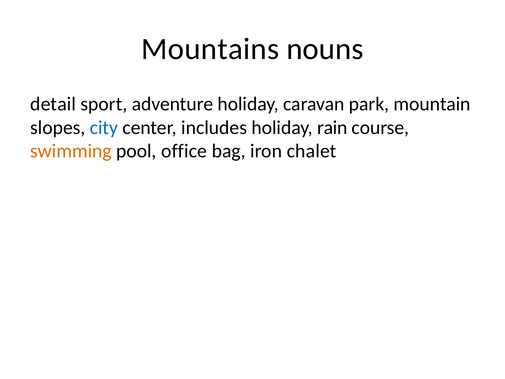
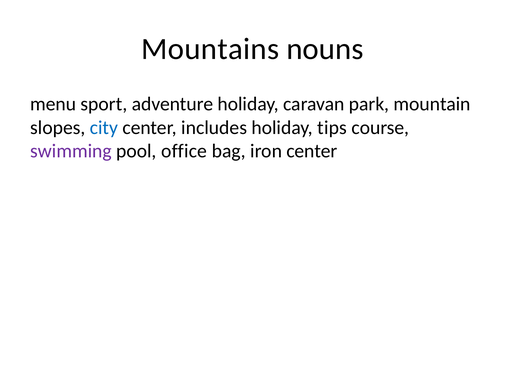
detail: detail -> menu
rain: rain -> tips
swimming colour: orange -> purple
iron chalet: chalet -> center
